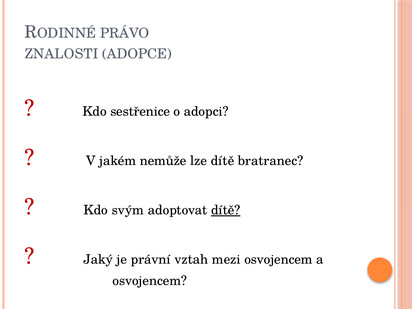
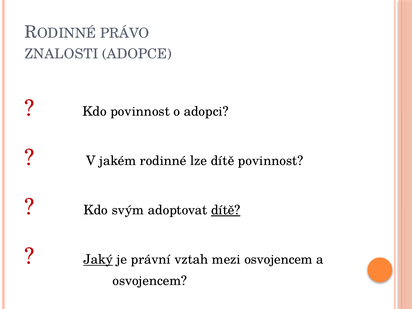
Kdo sestřenice: sestřenice -> povinnost
nemůže: nemůže -> rodinné
dítě bratranec: bratranec -> povinnost
Jaký underline: none -> present
